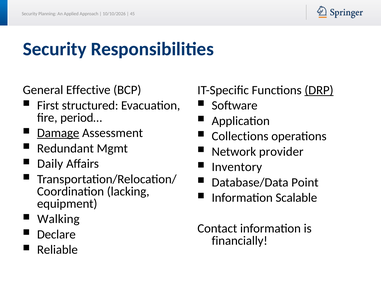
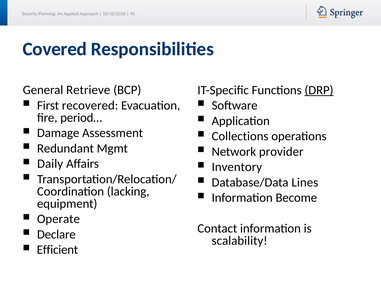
Security at (55, 49): Security -> Covered
Effective: Effective -> Retrieve
structured: structured -> recovered
Damage underline: present -> none
Point: Point -> Lines
Scalable: Scalable -> Become
Walking: Walking -> Operate
financially: financially -> scalability
Reliable: Reliable -> Efficient
